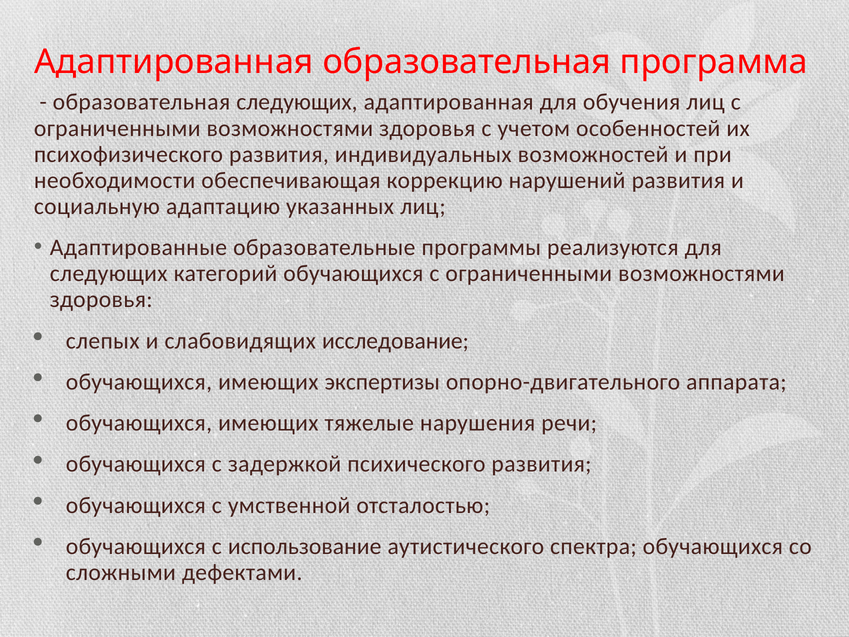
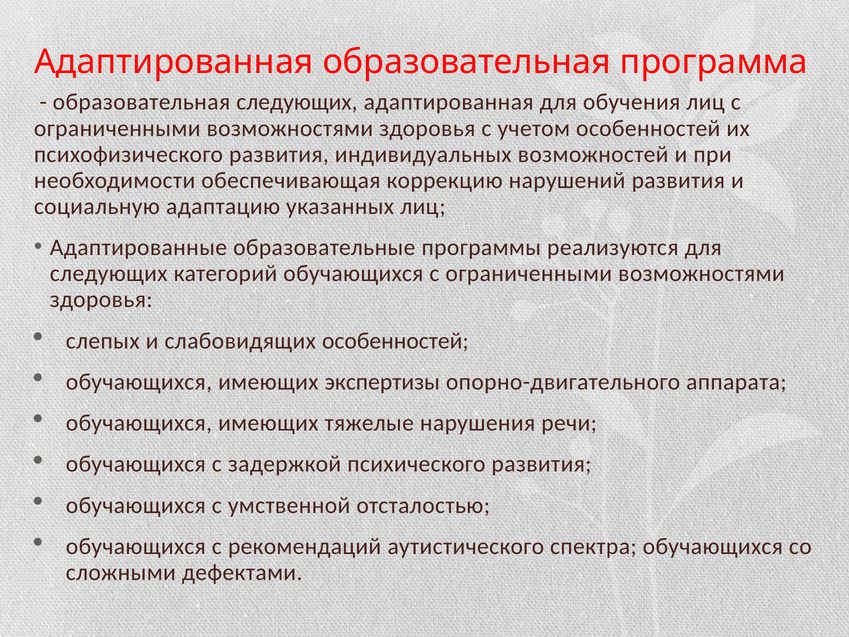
слабовидящих исследование: исследование -> особенностей
использование: использование -> рекомендаций
